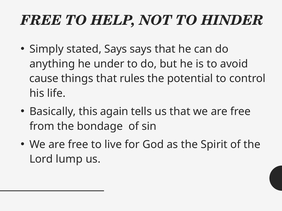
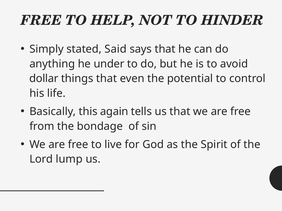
stated Says: Says -> Said
cause: cause -> dollar
rules: rules -> even
